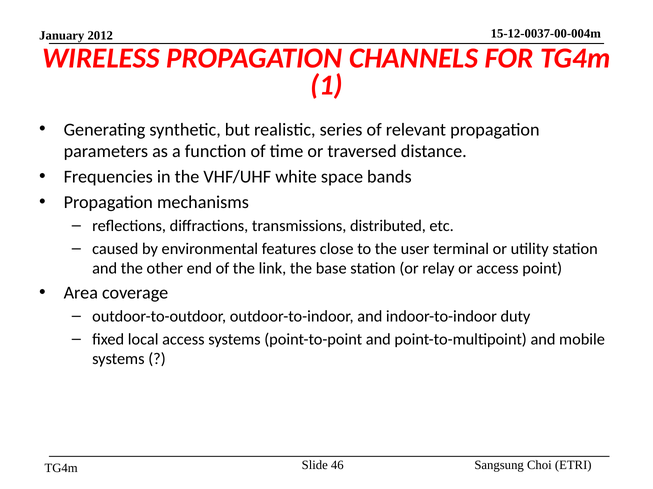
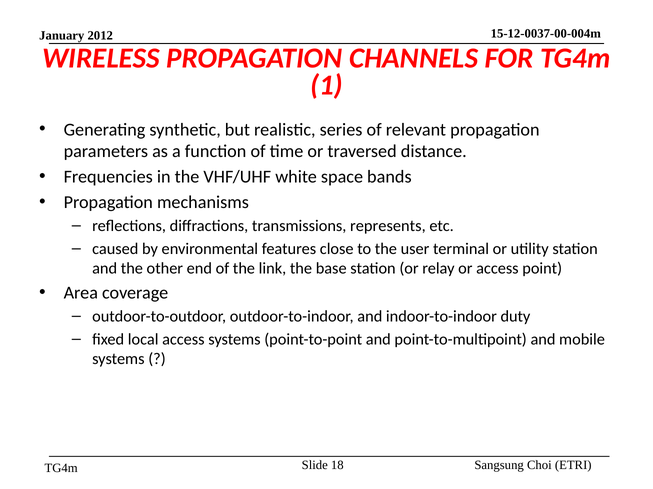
distributed: distributed -> represents
46: 46 -> 18
